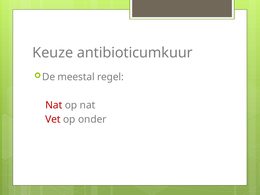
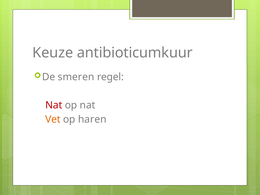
meestal: meestal -> smeren
Vet colour: red -> orange
onder: onder -> haren
